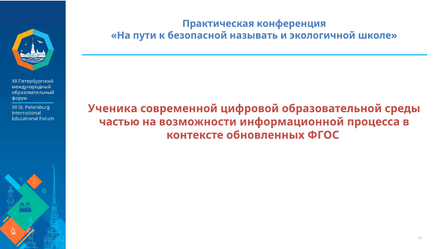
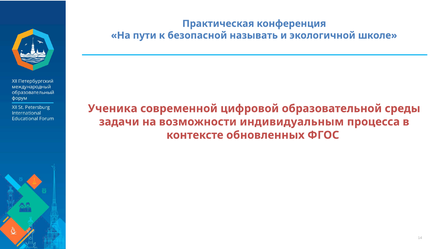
частью: частью -> задачи
информационной: информационной -> индивидуальным
